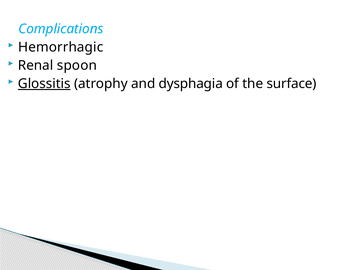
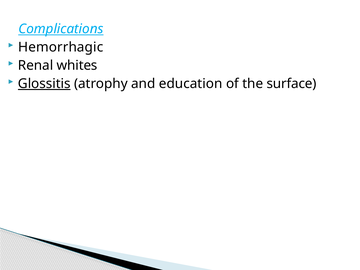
Complications underline: none -> present
spoon: spoon -> whites
dysphagia: dysphagia -> education
